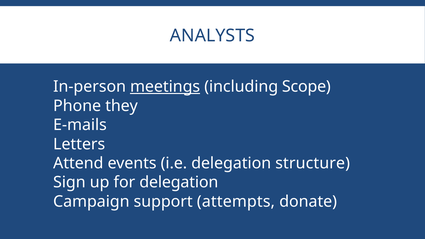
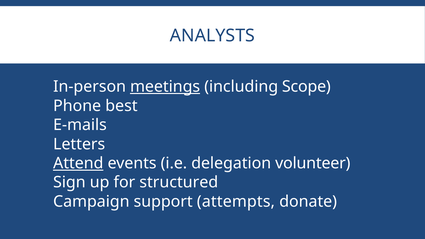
they: they -> best
Attend underline: none -> present
structure: structure -> volunteer
for delegation: delegation -> structured
